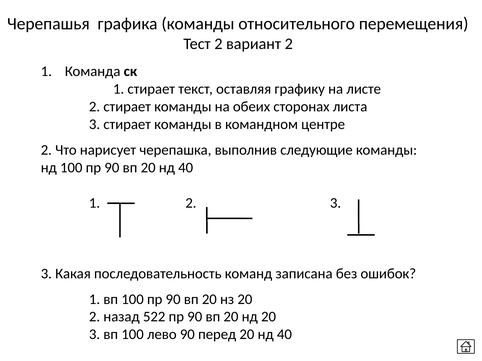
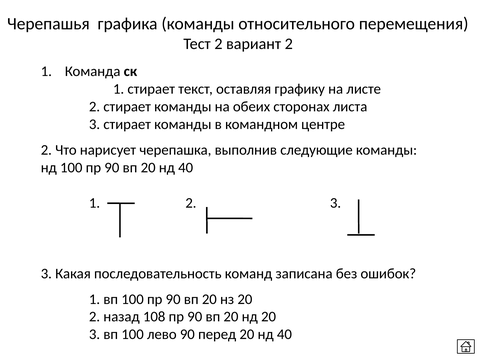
522: 522 -> 108
